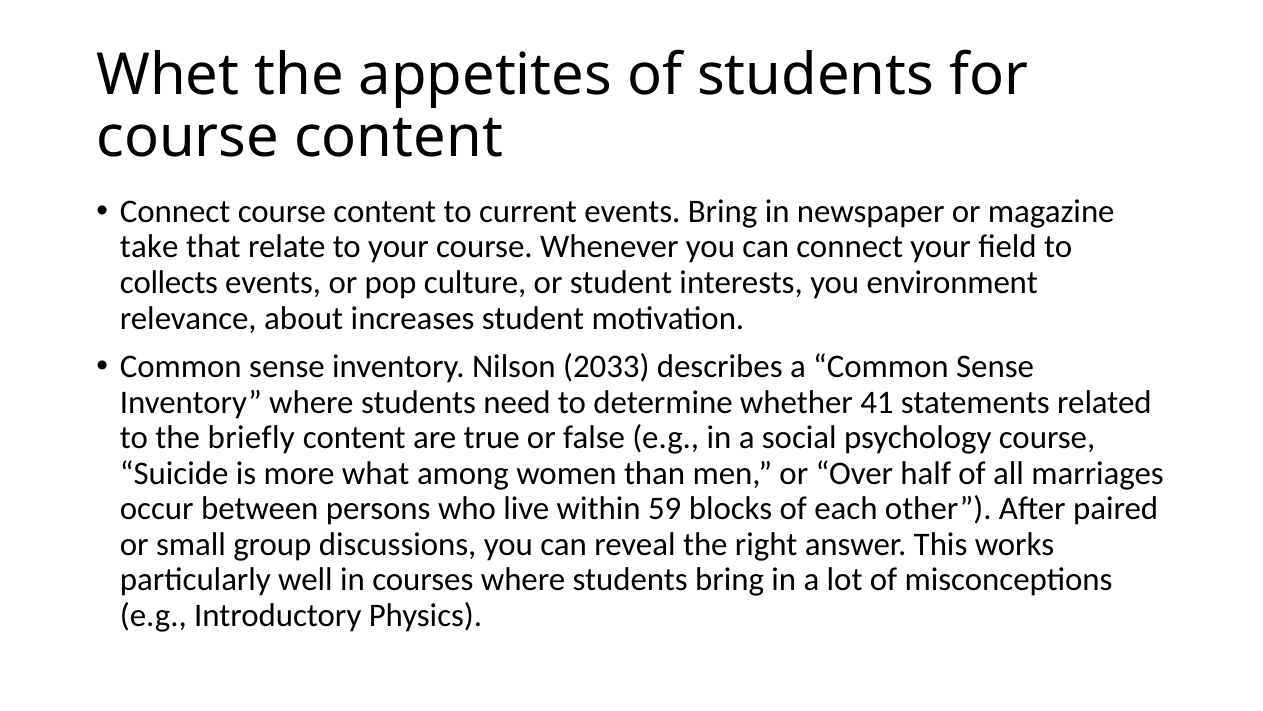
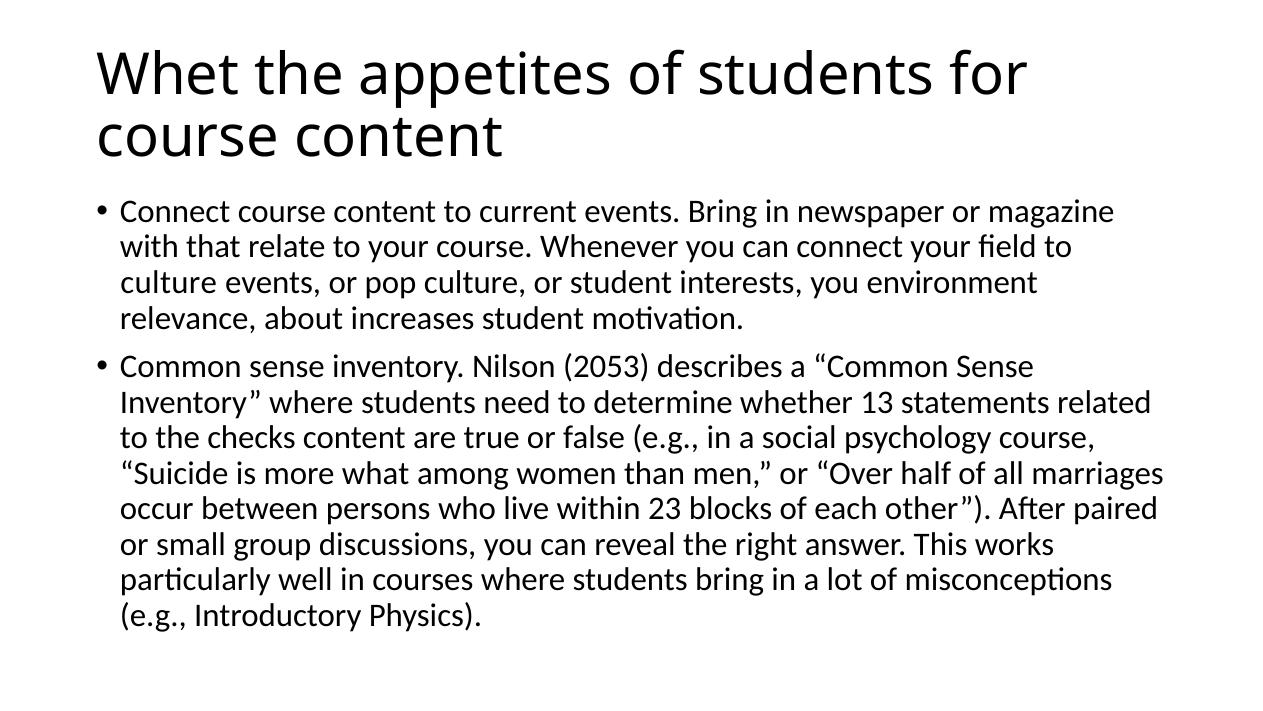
take: take -> with
collects at (169, 282): collects -> culture
2033: 2033 -> 2053
41: 41 -> 13
briefly: briefly -> checks
59: 59 -> 23
